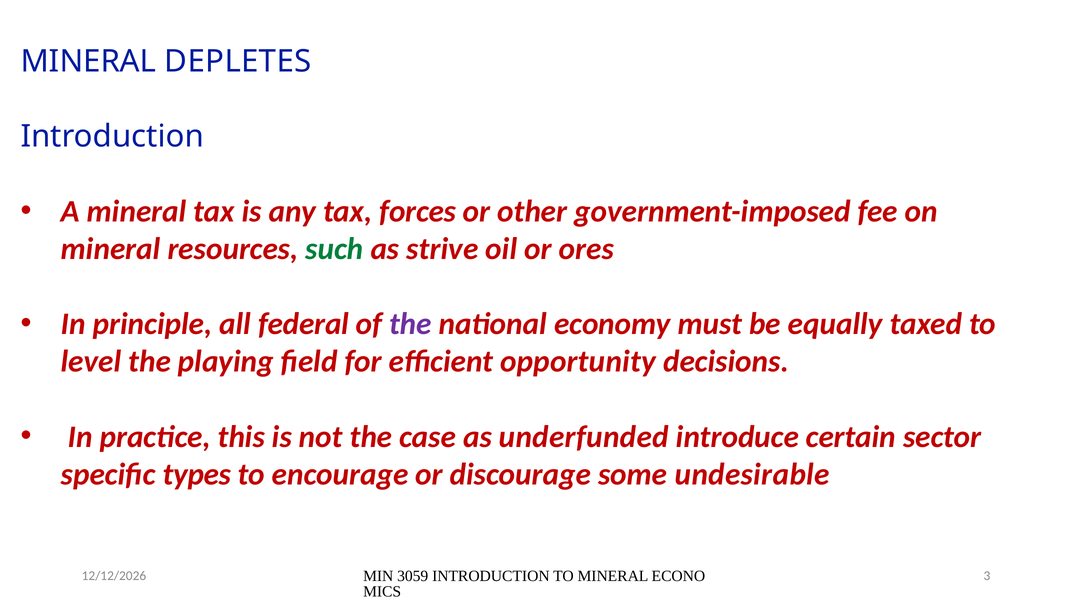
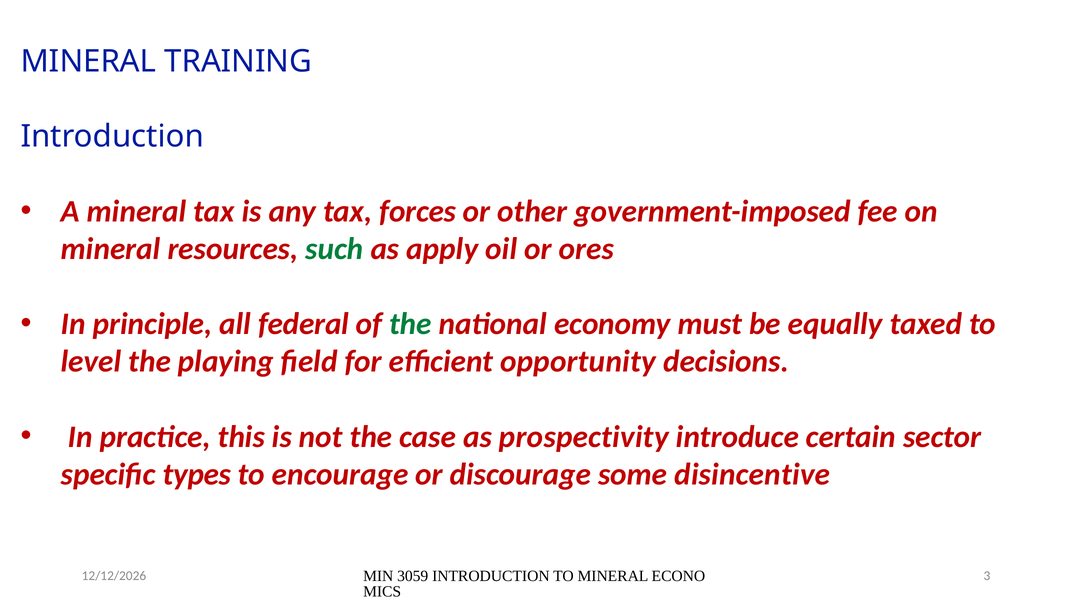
DEPLETES: DEPLETES -> TRAINING
strive: strive -> apply
the at (411, 324) colour: purple -> green
underfunded: underfunded -> prospectivity
undesirable: undesirable -> disincentive
